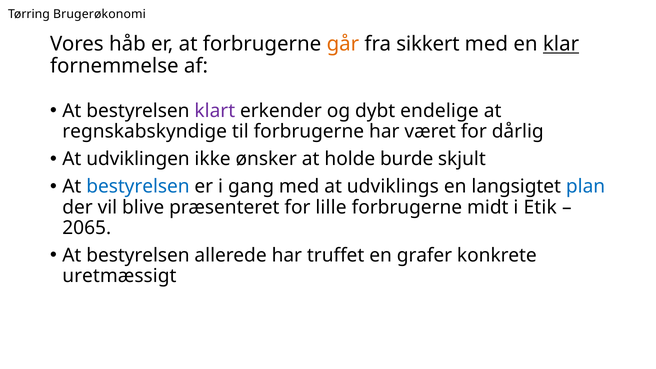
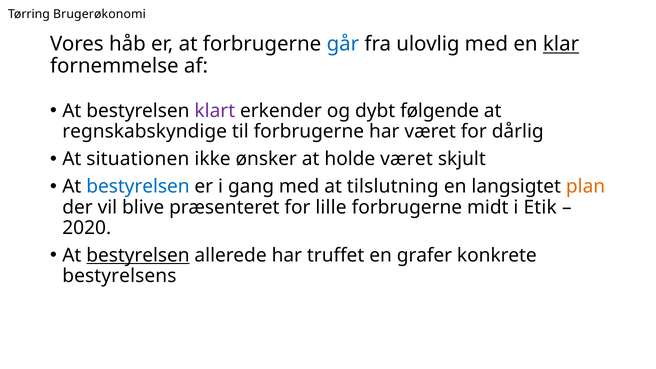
går colour: orange -> blue
sikkert: sikkert -> ulovlig
endelige: endelige -> følgende
udviklingen: udviklingen -> situationen
holde burde: burde -> været
udviklings: udviklings -> tilslutning
plan colour: blue -> orange
2065: 2065 -> 2020
bestyrelsen at (138, 255) underline: none -> present
uretmæssigt: uretmæssigt -> bestyrelsens
